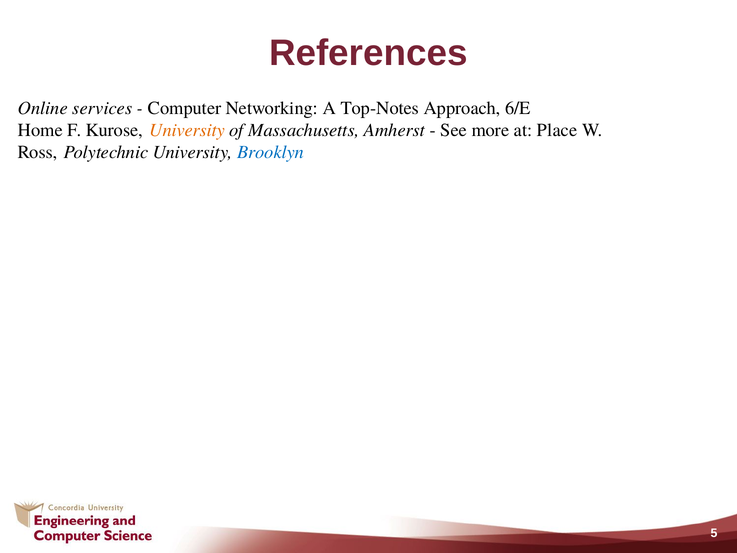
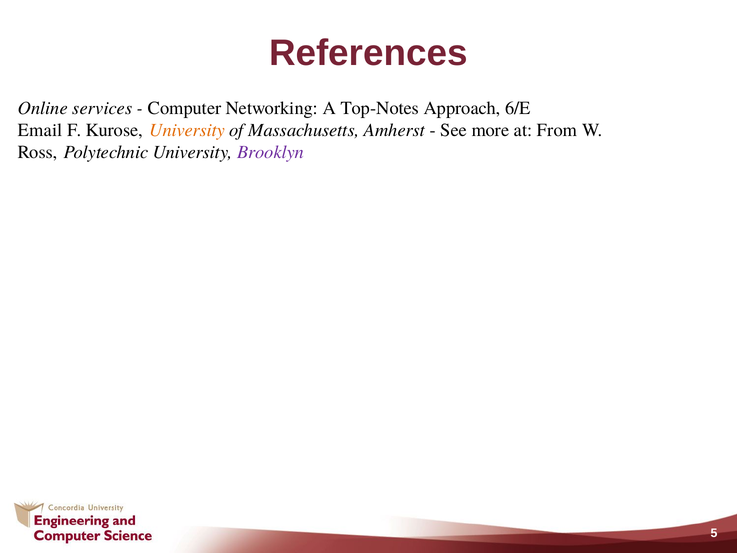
Home: Home -> Email
Place: Place -> From
Brooklyn colour: blue -> purple
